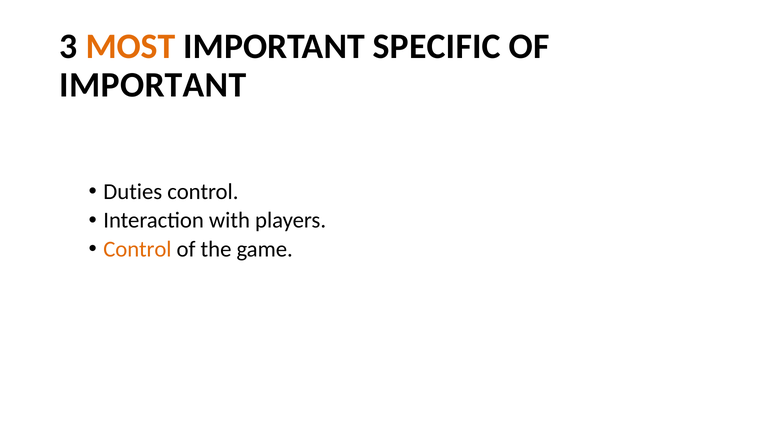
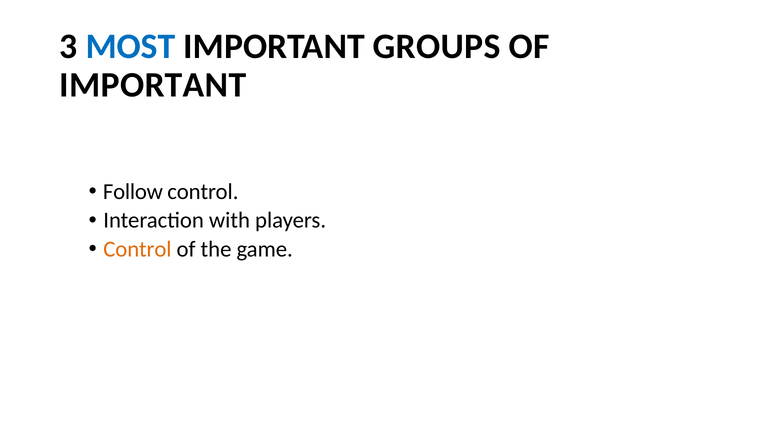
MOST colour: orange -> blue
SPECIFIC: SPECIFIC -> GROUPS
Duties: Duties -> Follow
